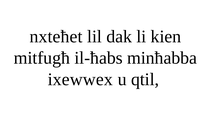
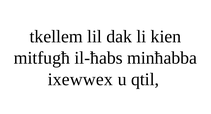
nxteħet: nxteħet -> tkellem
